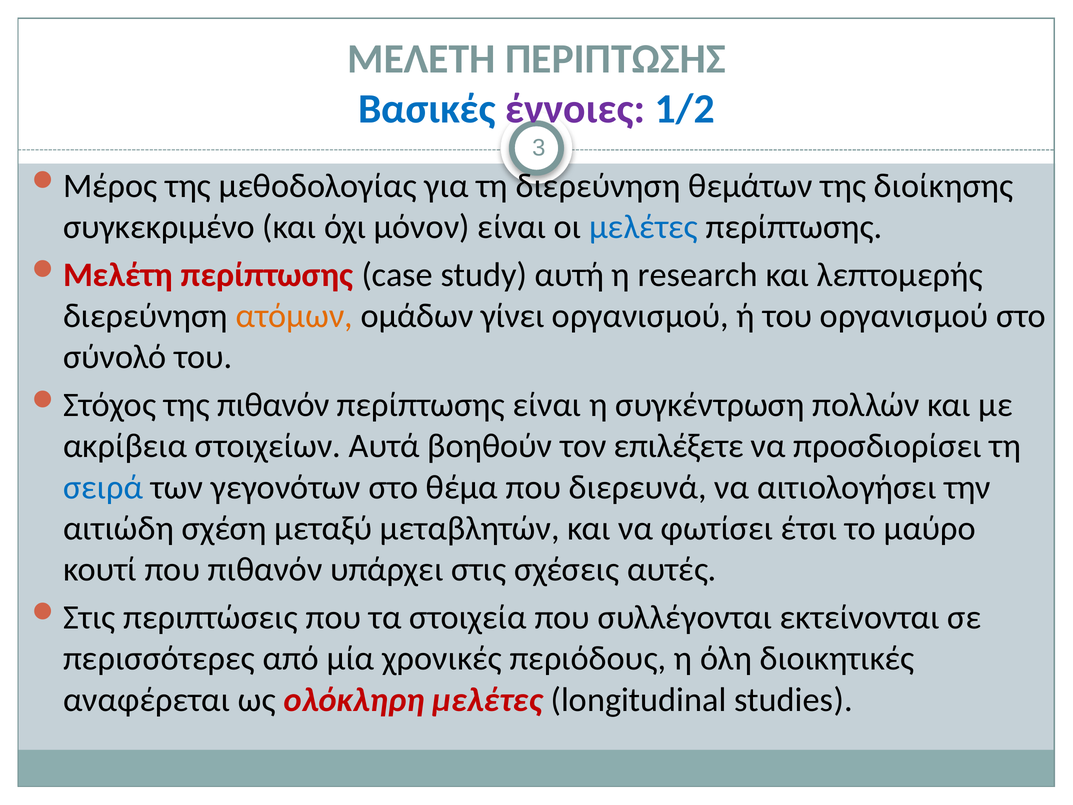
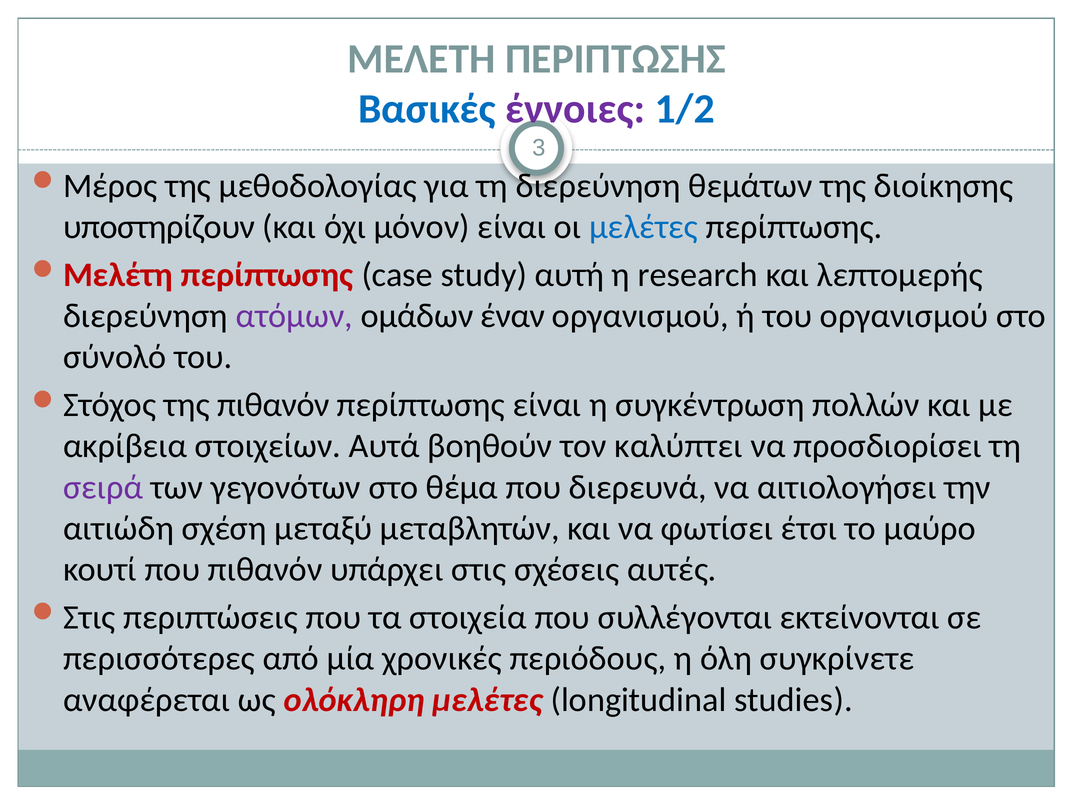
συγκεκριμένο: συγκεκριμένο -> υποστηρίζουν
ατόμων colour: orange -> purple
γίνει: γίνει -> έναν
επιλέξετε: επιλέξετε -> καλύπτει
σειρά colour: blue -> purple
διοικητικές: διοικητικές -> συγκρίνετε
